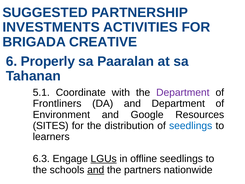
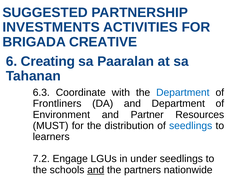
Properly: Properly -> Creating
5.1: 5.1 -> 6.3
Department at (183, 92) colour: purple -> blue
Google: Google -> Partner
SITES: SITES -> MUST
6.3: 6.3 -> 7.2
LGUs underline: present -> none
offline: offline -> under
